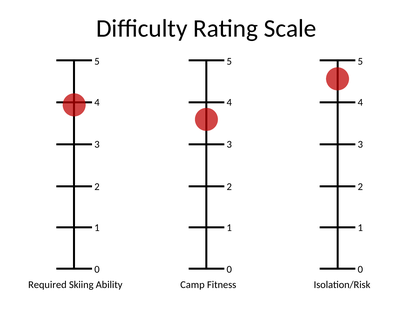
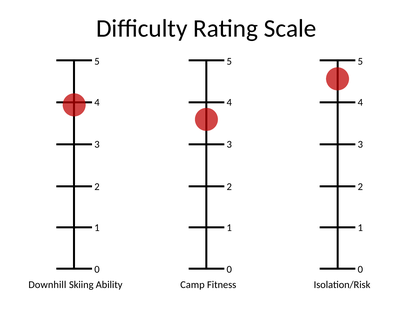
Required: Required -> Downhill
